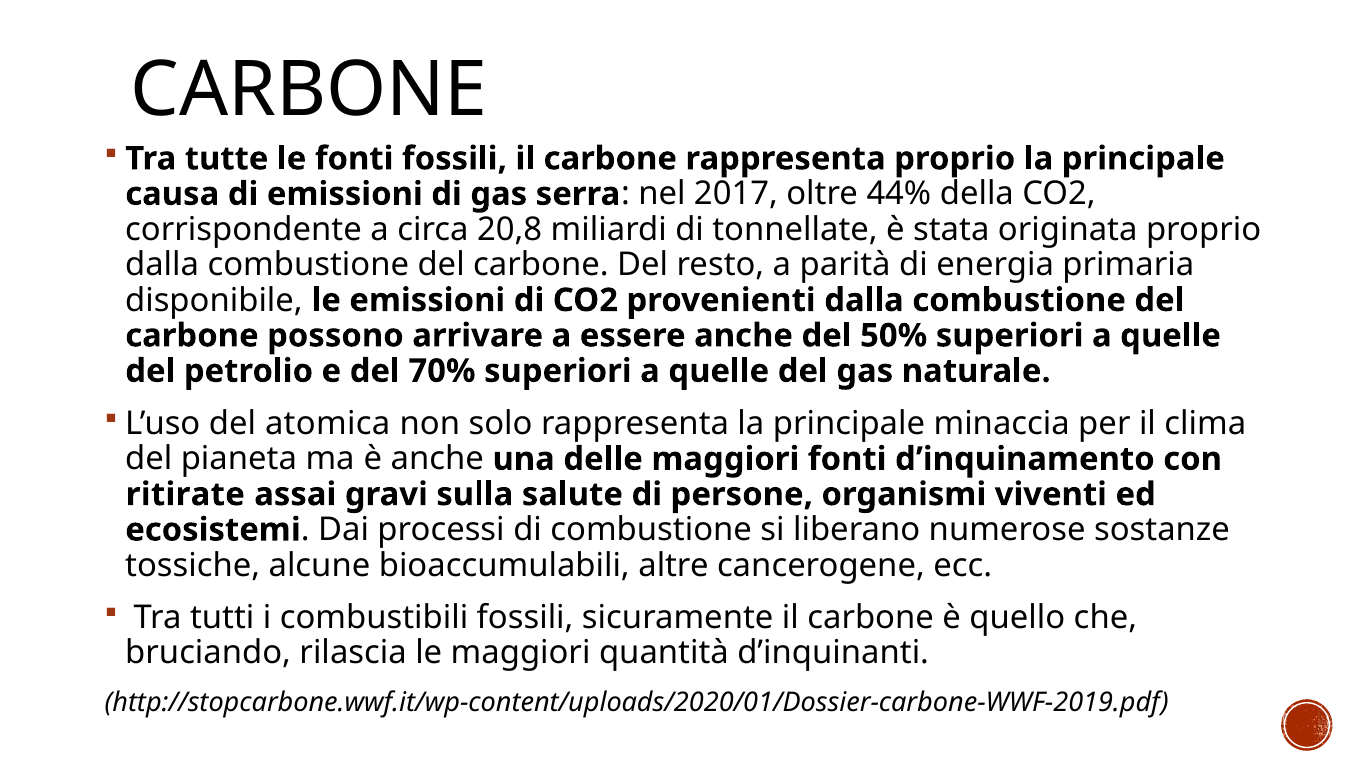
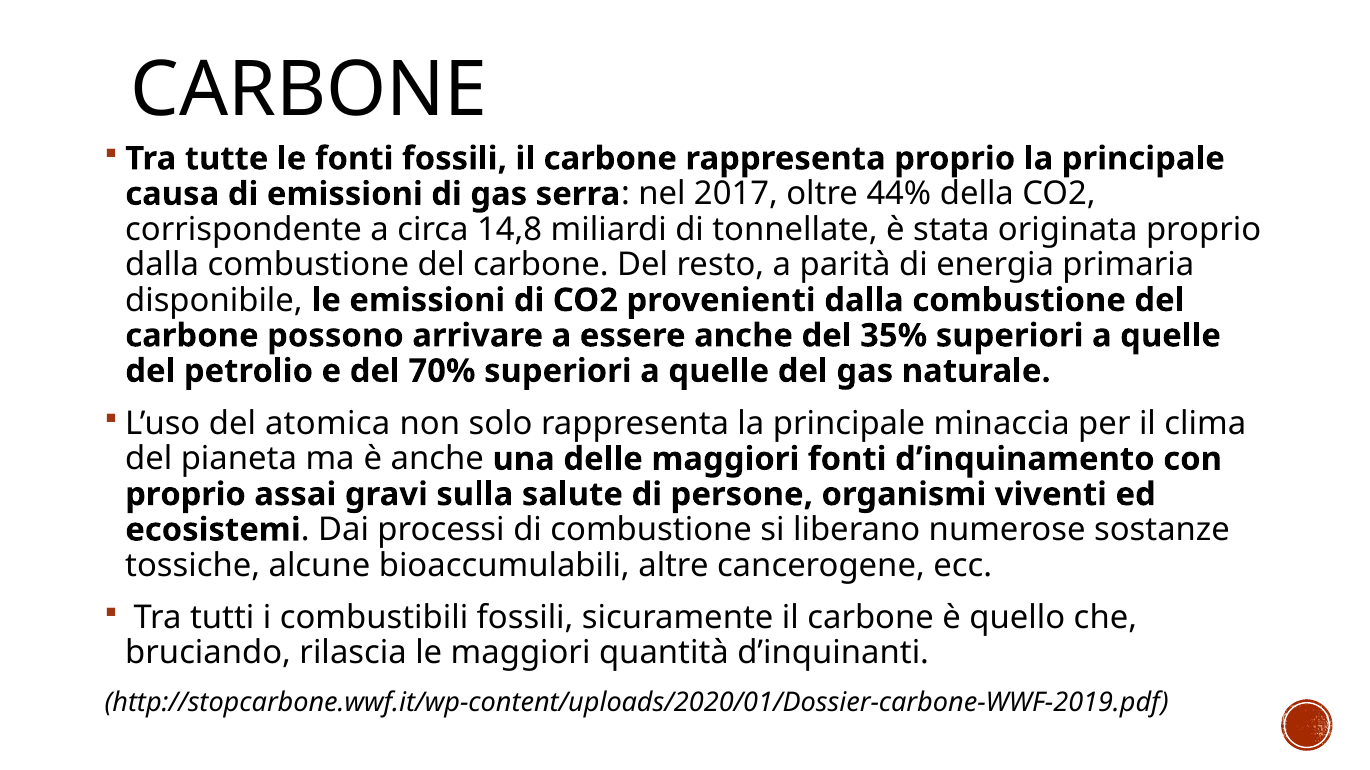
20,8: 20,8 -> 14,8
50%: 50% -> 35%
ritirate at (185, 495): ritirate -> proprio
